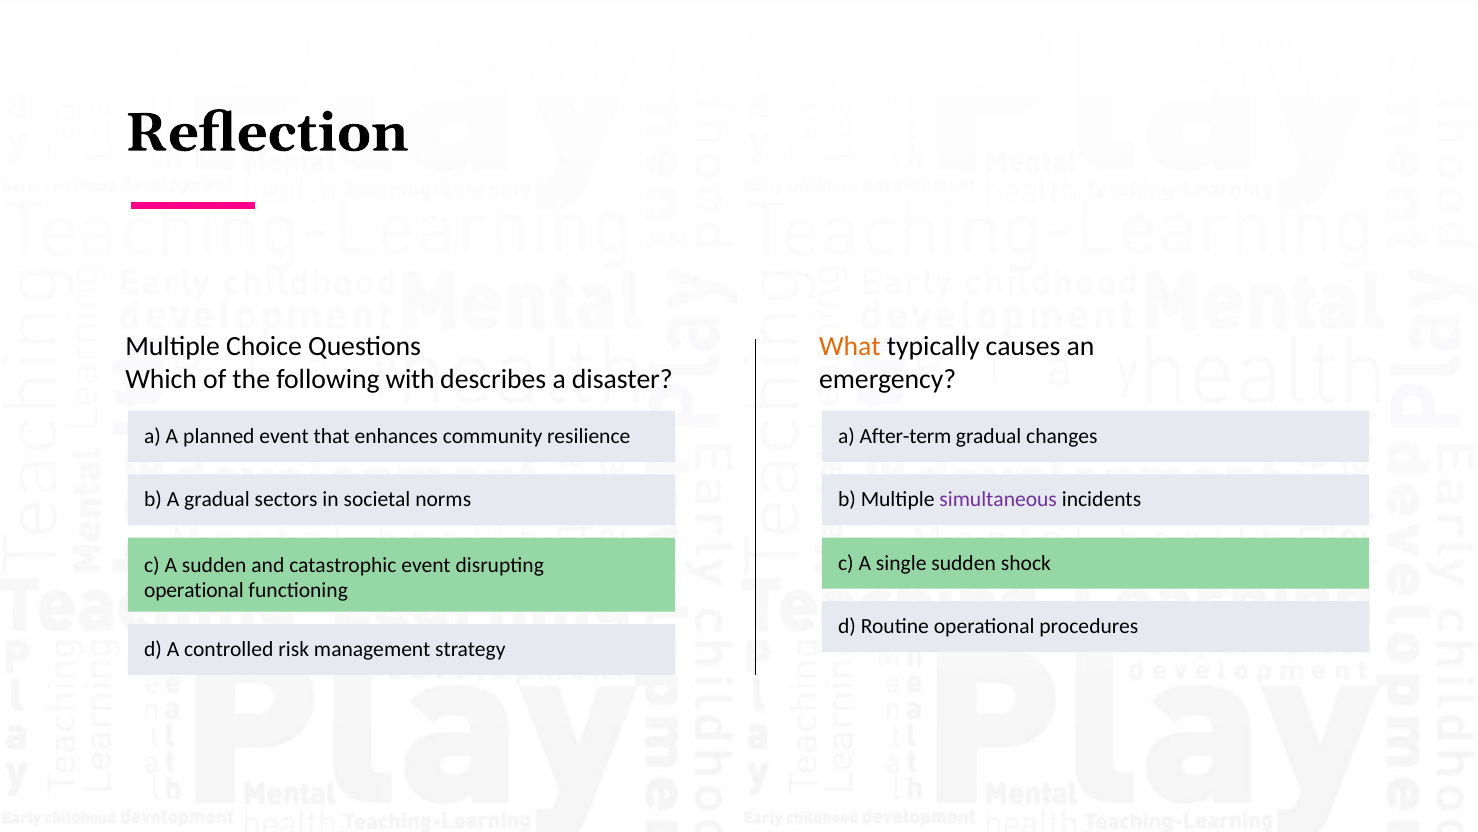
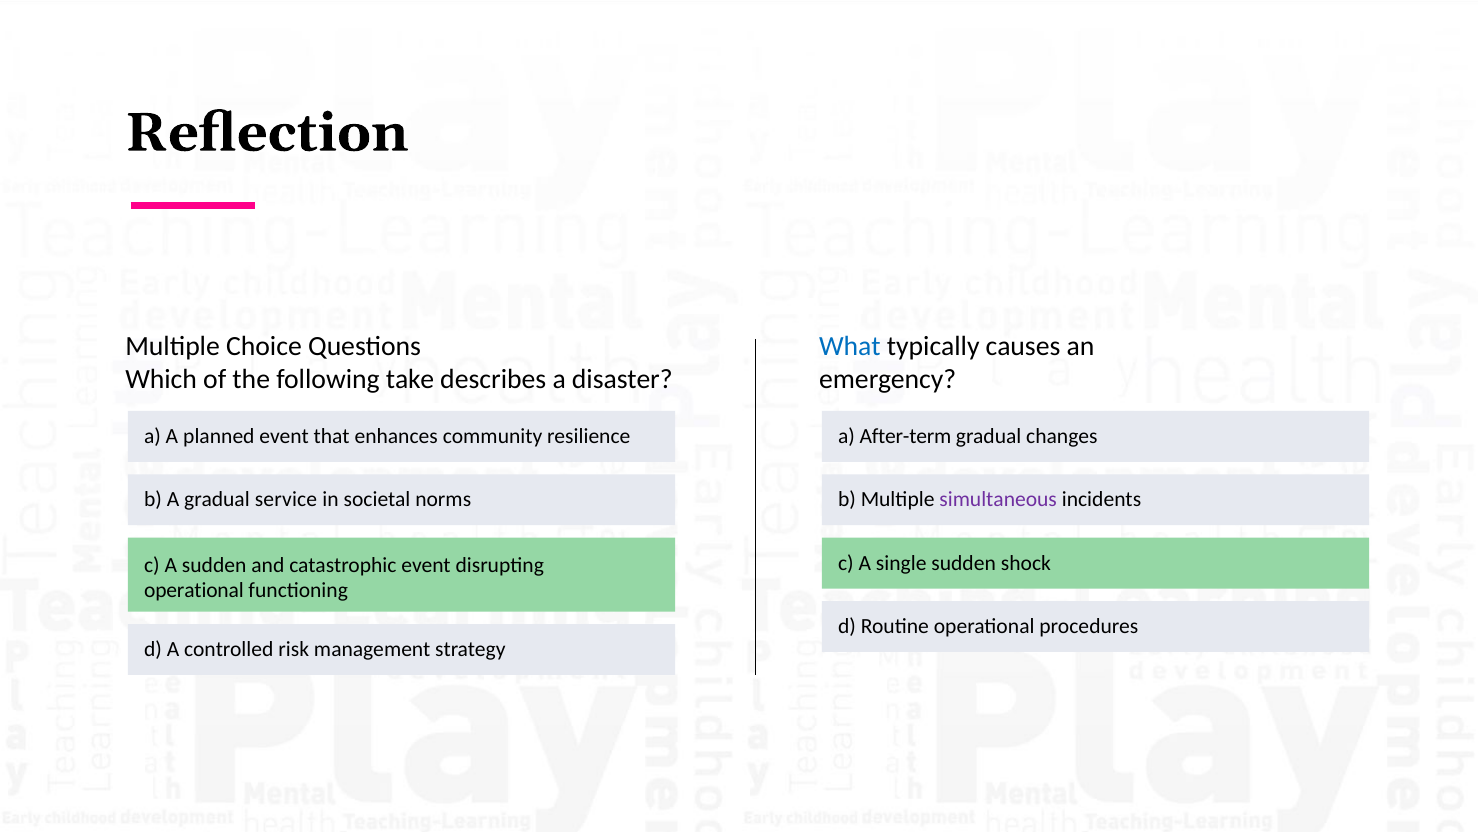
What colour: orange -> blue
with: with -> take
sectors: sectors -> service
